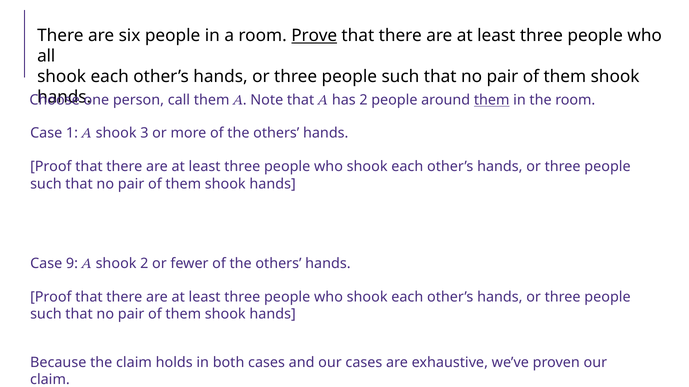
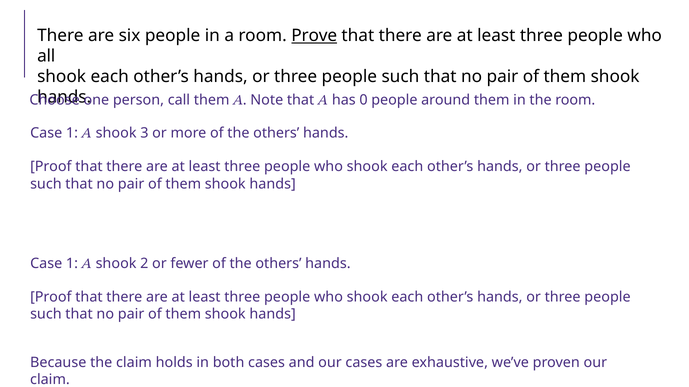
has 2: 2 -> 0
them at (492, 100) underline: present -> none
9 at (72, 264): 9 -> 1
